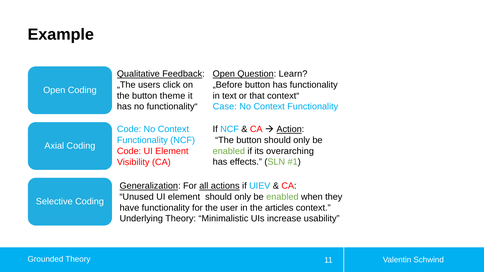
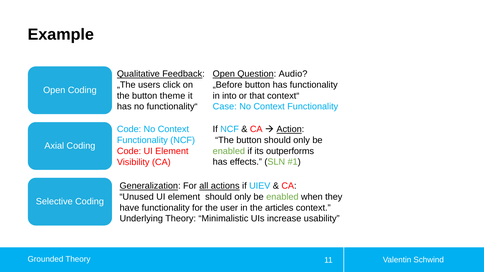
Learn: Learn -> Audio
text: text -> into
overarching: overarching -> outperforms
